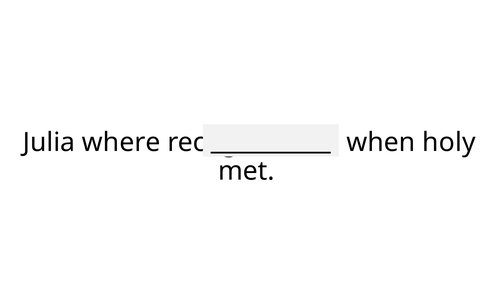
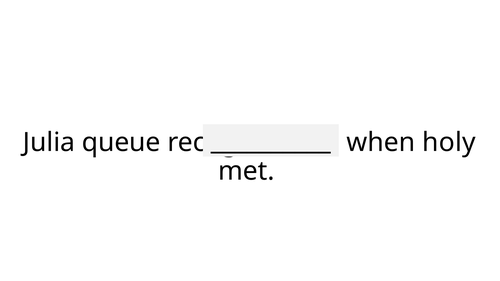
where: where -> queue
